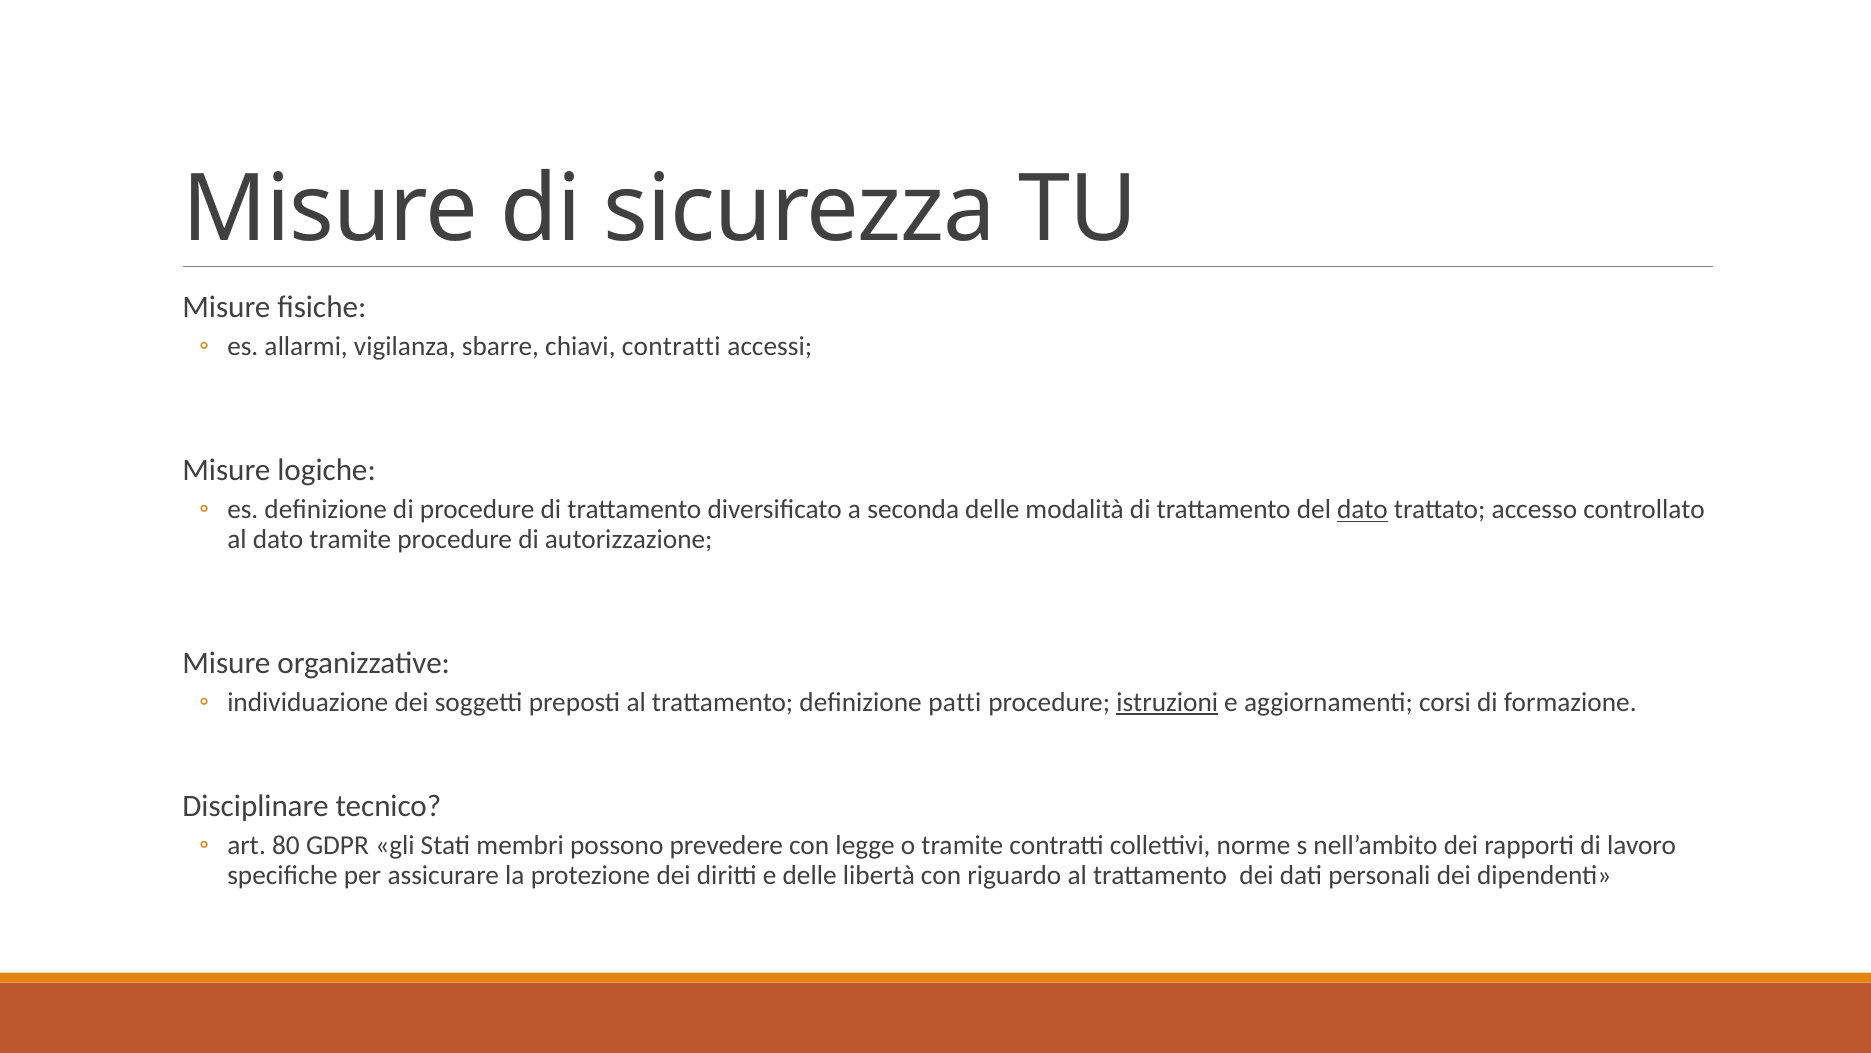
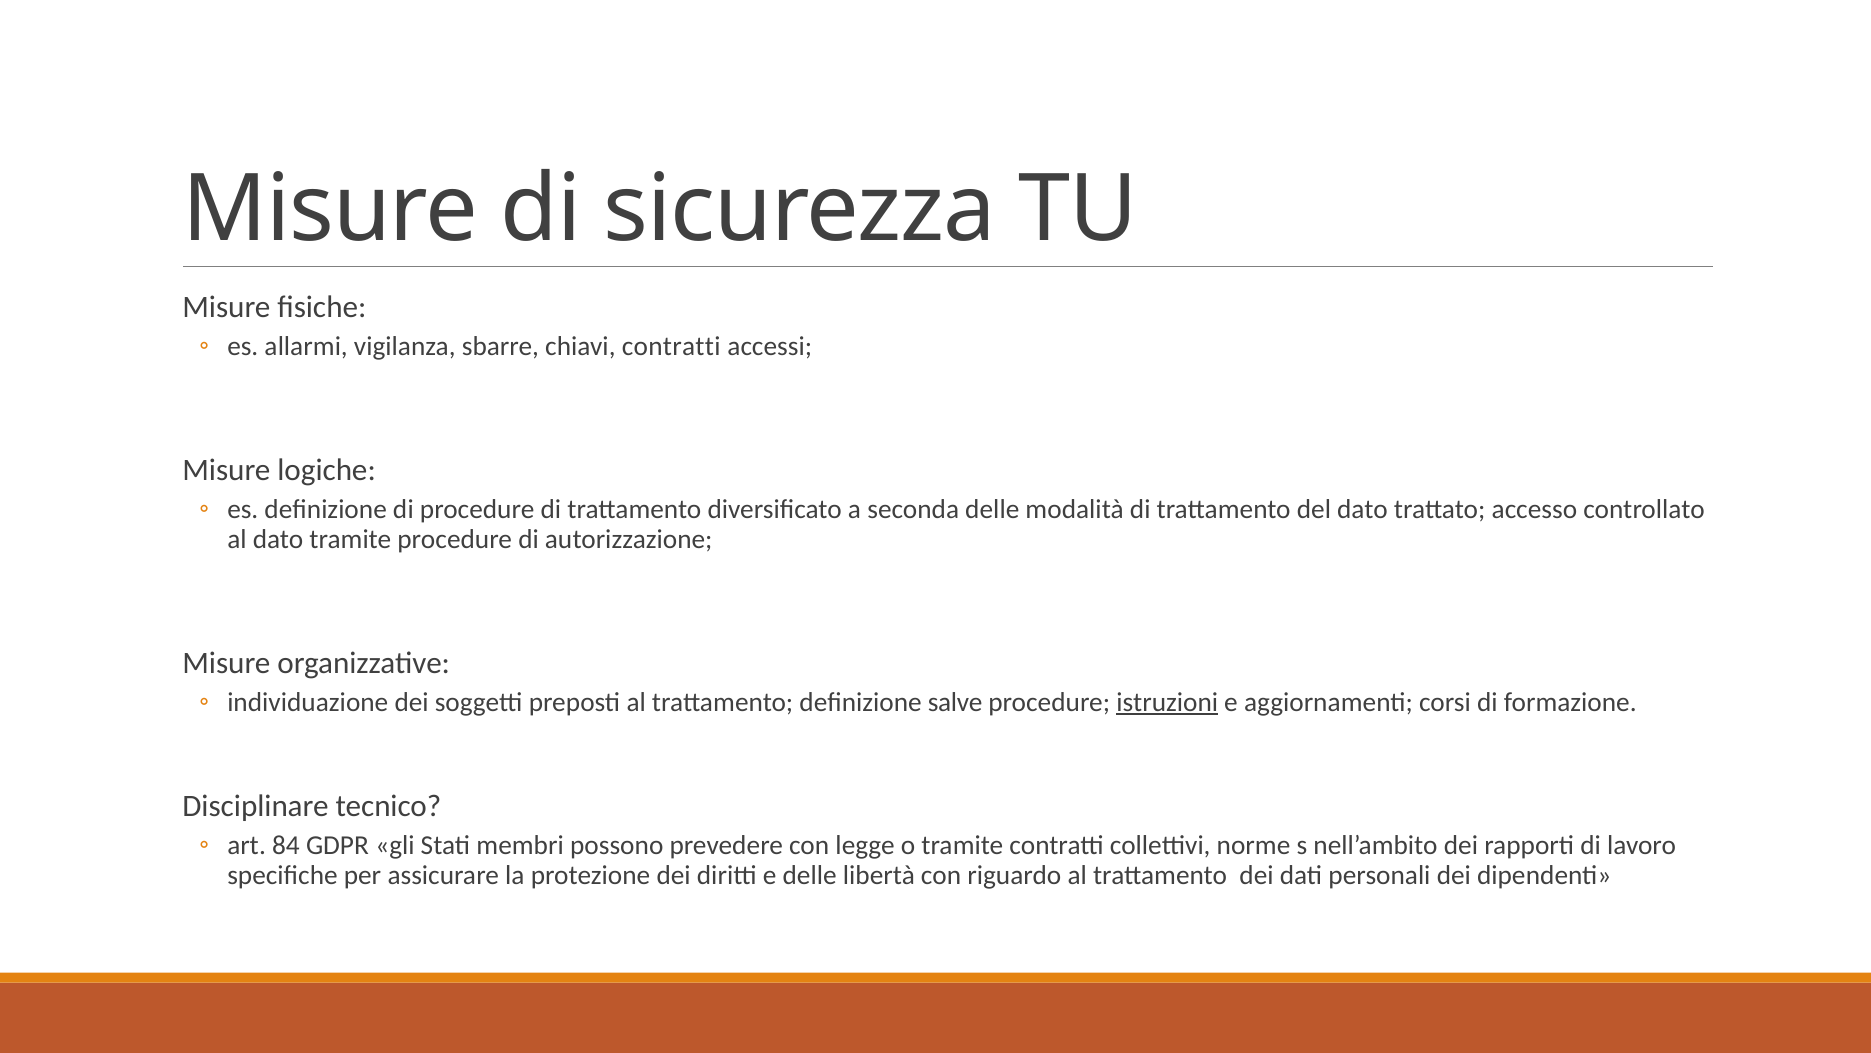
dato at (1362, 509) underline: present -> none
patti: patti -> salve
80: 80 -> 84
